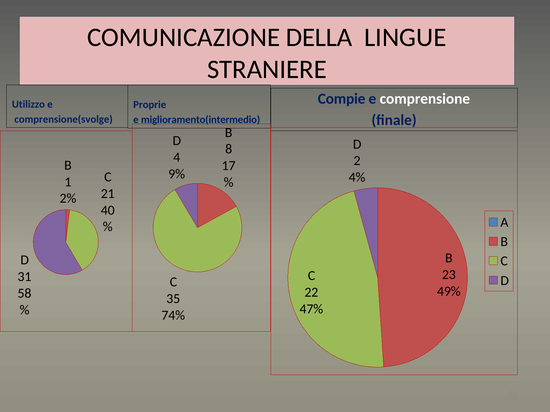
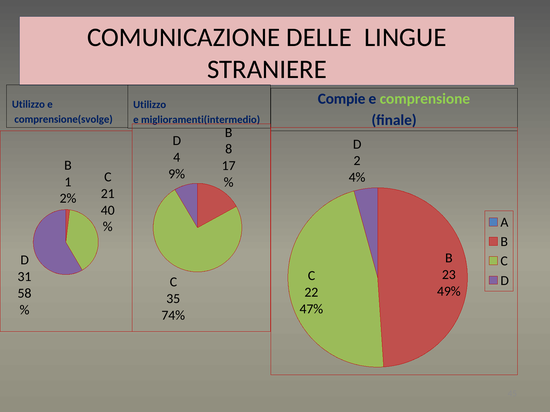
DELLA: DELLA -> DELLE
comprensione colour: white -> light green
Proprie at (150, 105): Proprie -> Utilizzo
miglioramento(intermedio: miglioramento(intermedio -> miglioramenti(intermedio
